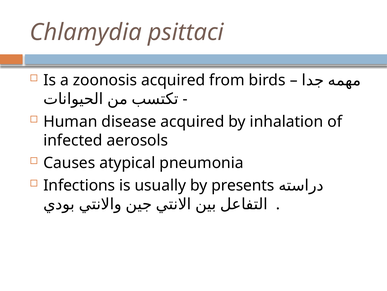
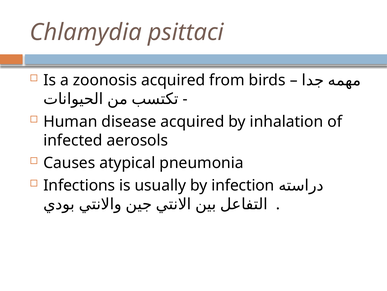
presents: presents -> infection
